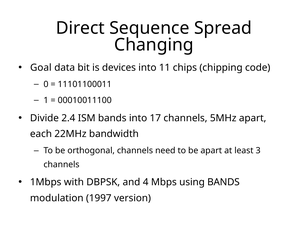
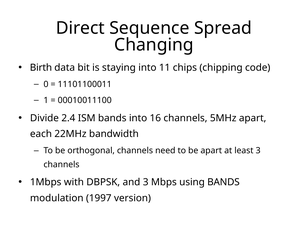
Goal: Goal -> Birth
devices: devices -> staying
17: 17 -> 16
and 4: 4 -> 3
